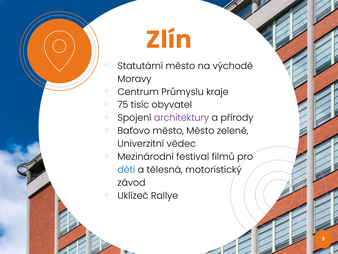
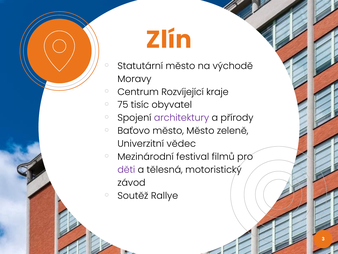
Průmyslu: Průmyslu -> Rozvíjející
děti colour: blue -> purple
Uklízeč: Uklízeč -> Soutěž
